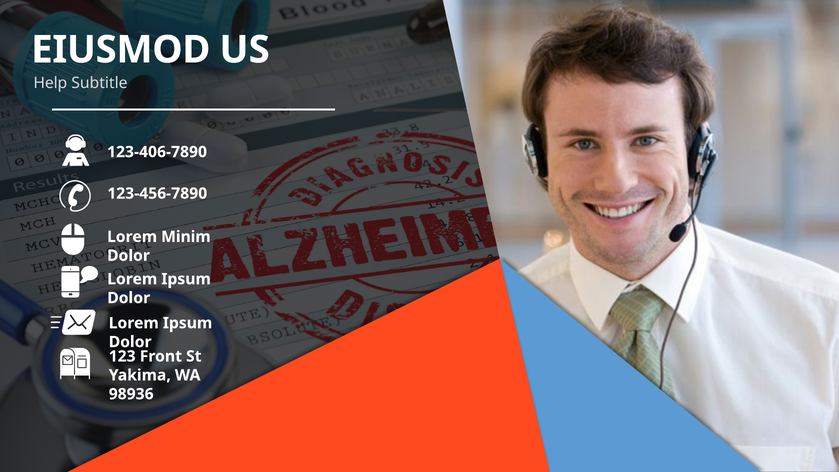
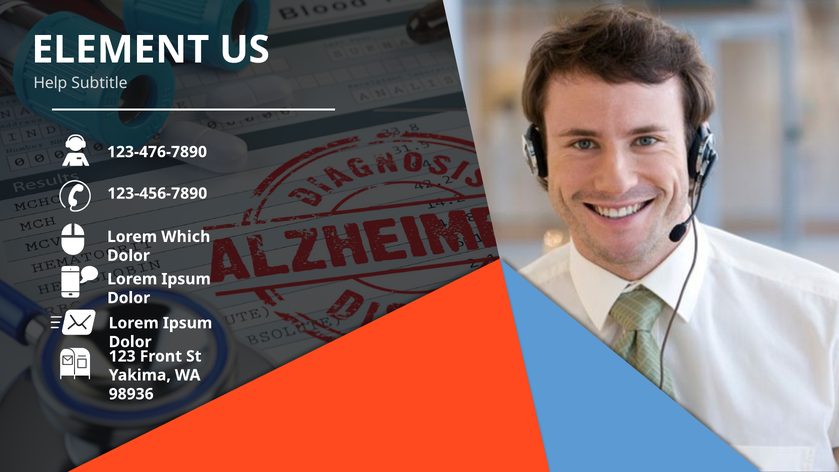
EIUSMOD: EIUSMOD -> ELEMENT
123-406-7890: 123-406-7890 -> 123-476-7890
Minim: Minim -> Which
